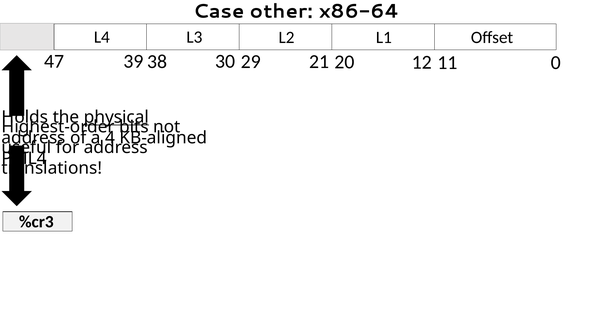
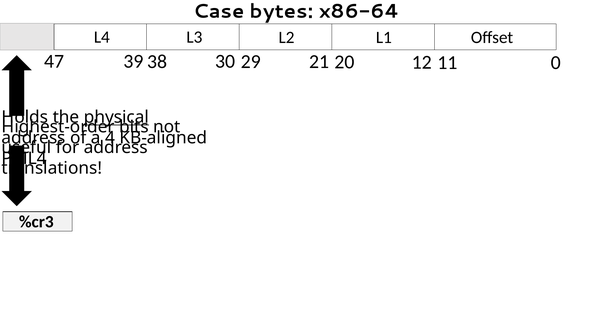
other: other -> bytes
